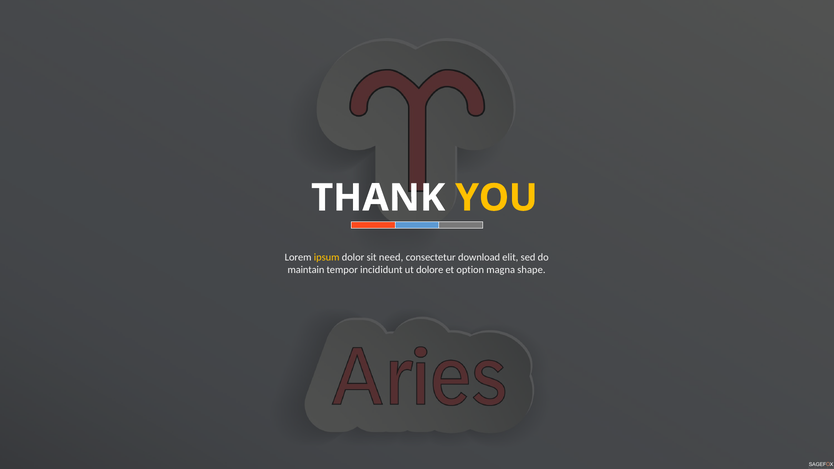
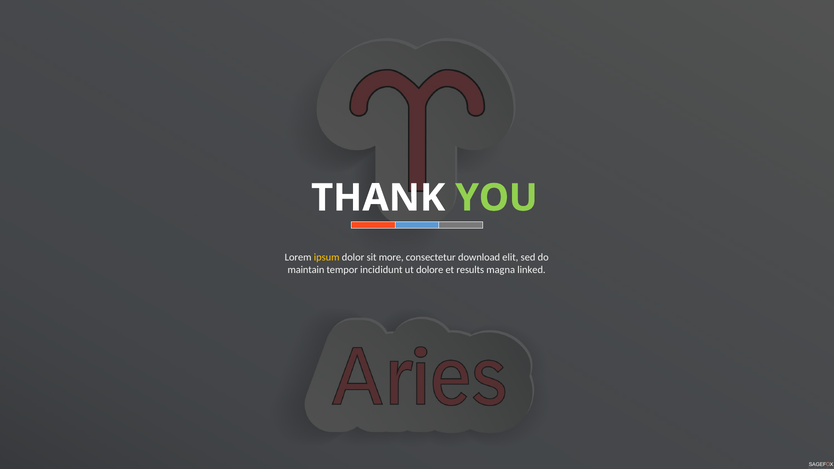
YOU colour: yellow -> light green
need: need -> more
option: option -> results
shape: shape -> linked
